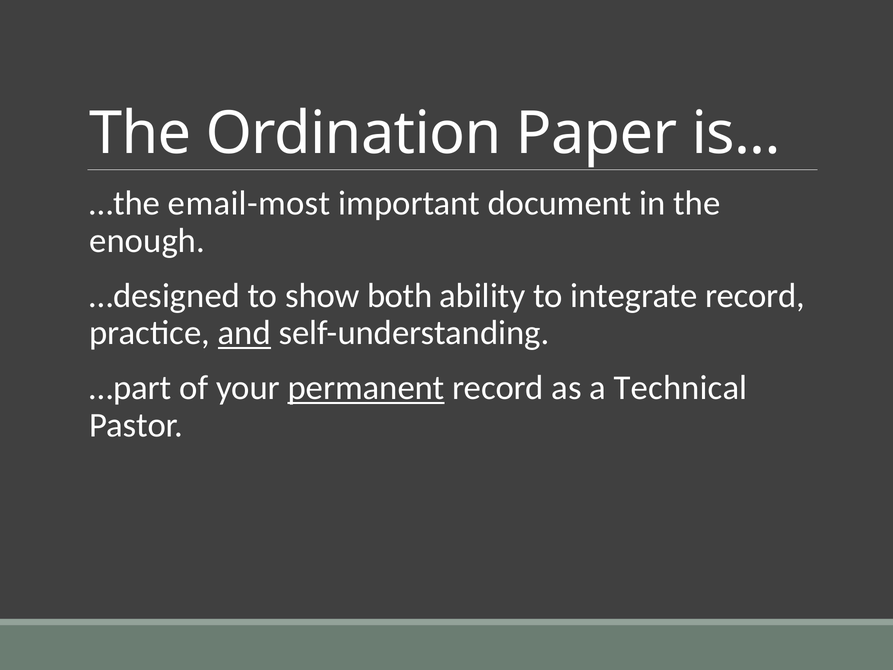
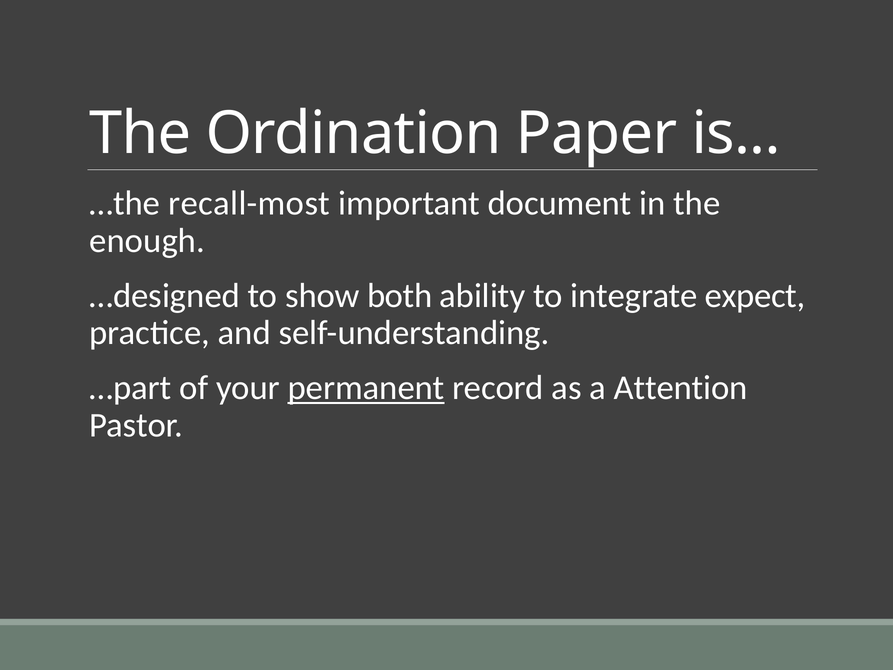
email-most: email-most -> recall-most
integrate record: record -> expect
and underline: present -> none
Technical: Technical -> Attention
